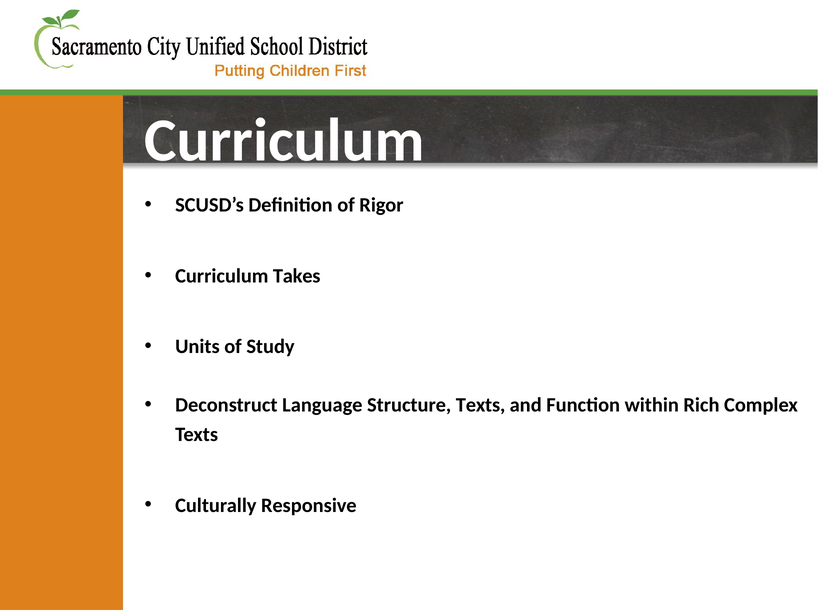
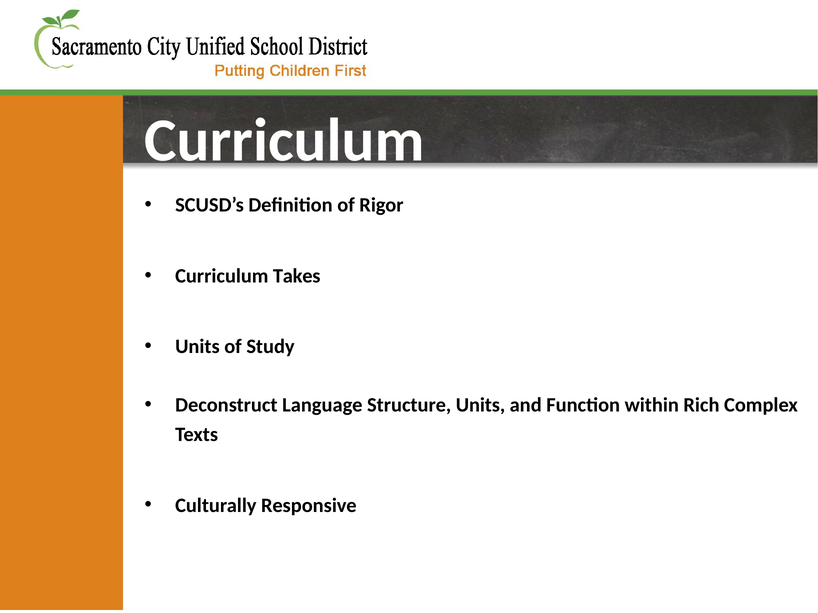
Structure Texts: Texts -> Units
